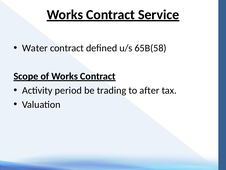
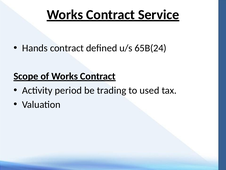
Water: Water -> Hands
65B(58: 65B(58 -> 65B(24
after: after -> used
